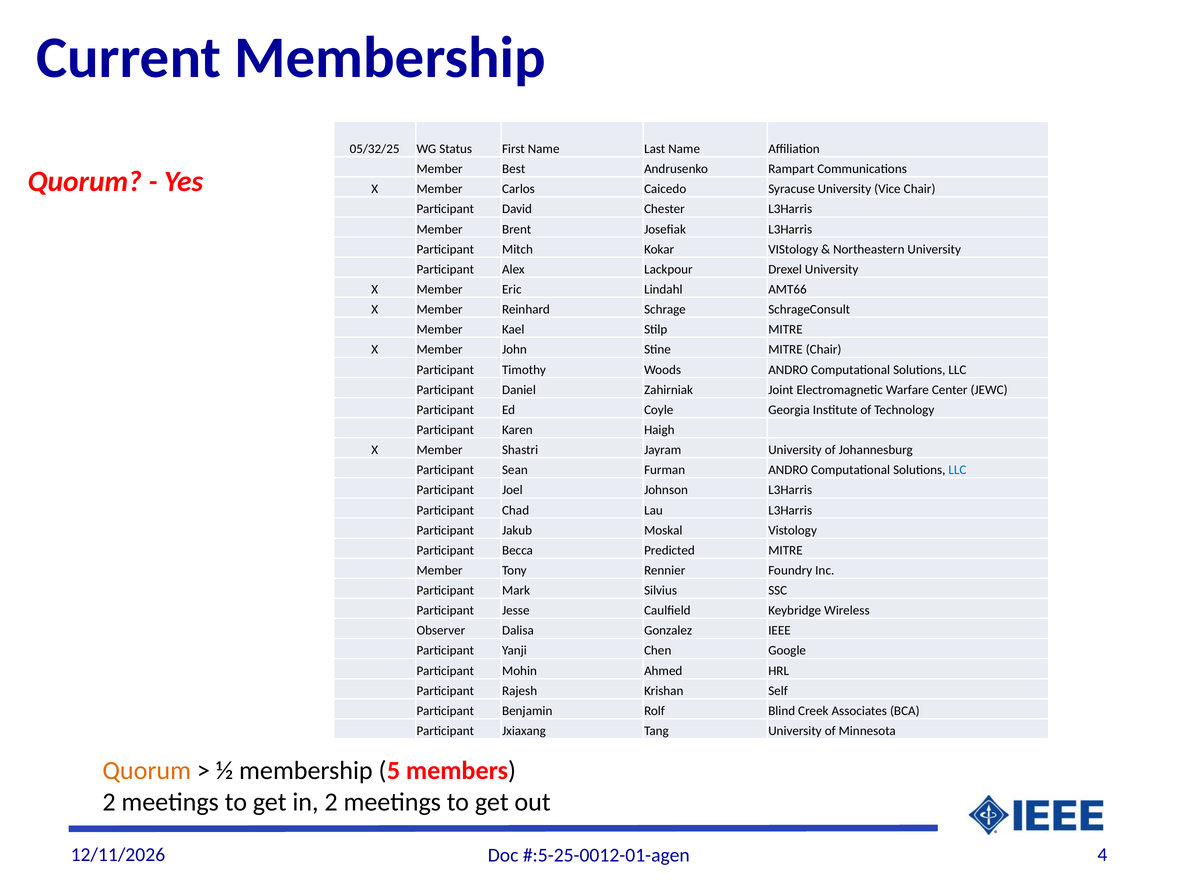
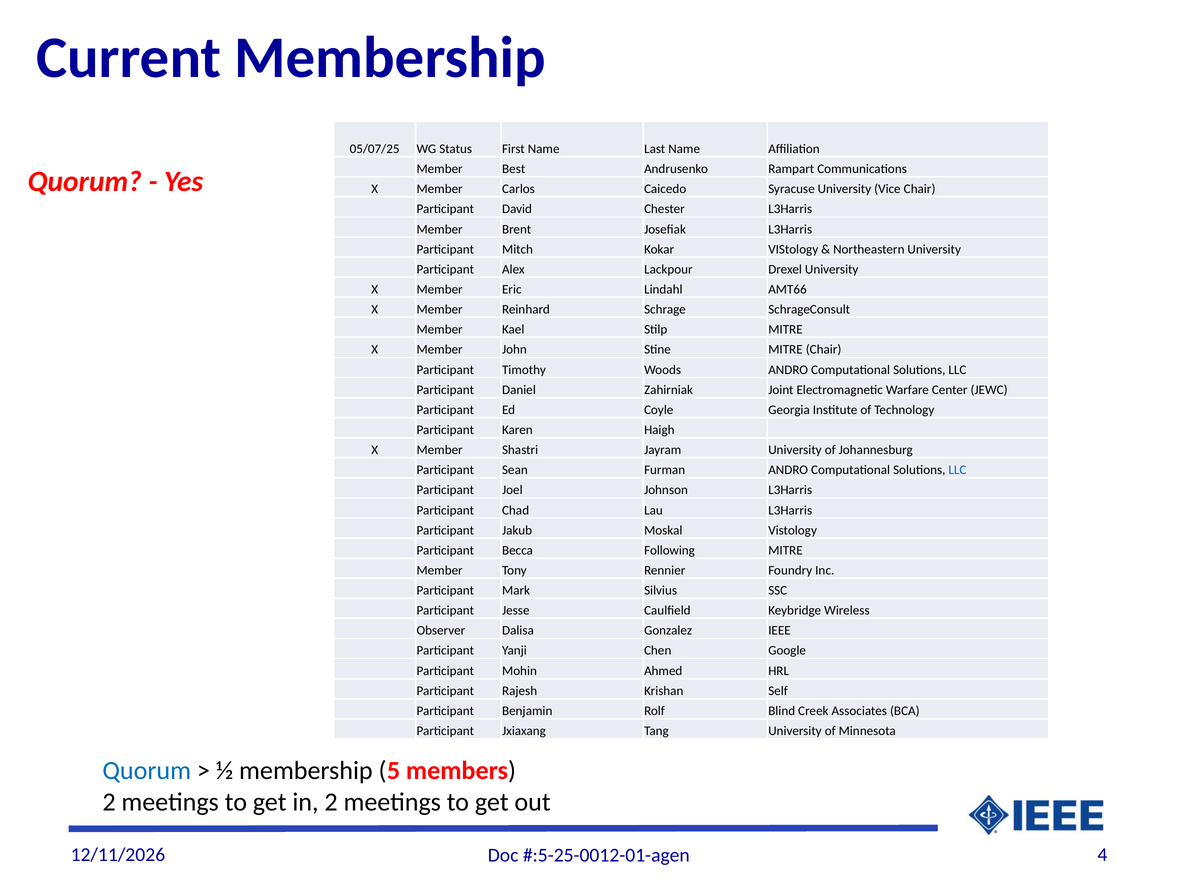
05/32/25: 05/32/25 -> 05/07/25
Predicted: Predicted -> Following
Quorum at (147, 771) colour: orange -> blue
